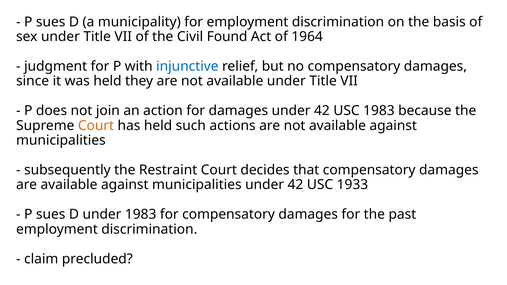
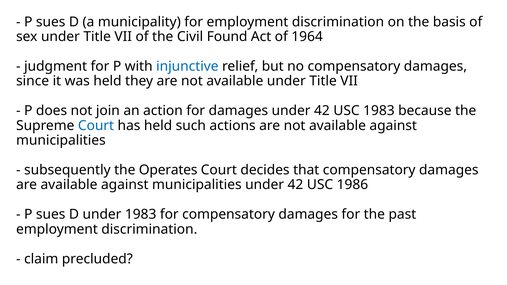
Court at (96, 126) colour: orange -> blue
Restraint: Restraint -> Operates
1933: 1933 -> 1986
